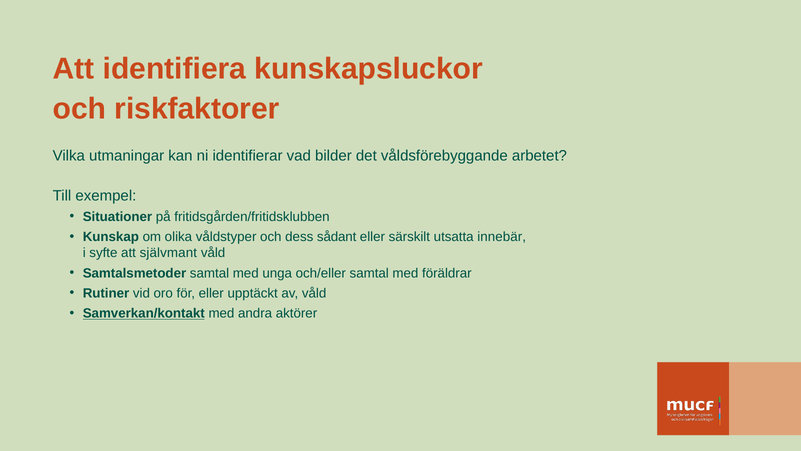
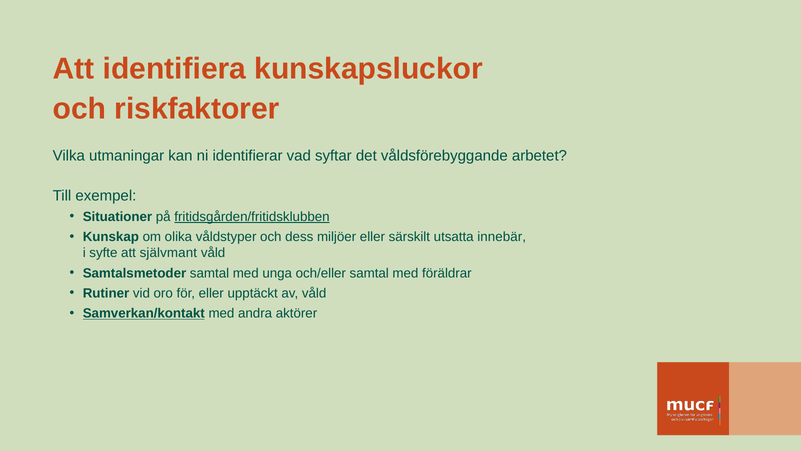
bilder: bilder -> syftar
fritidsgården/fritidsklubben underline: none -> present
sådant: sådant -> miljöer
